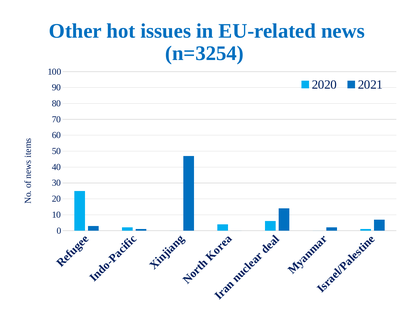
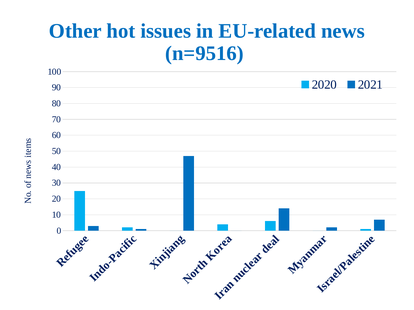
n=3254: n=3254 -> n=9516
